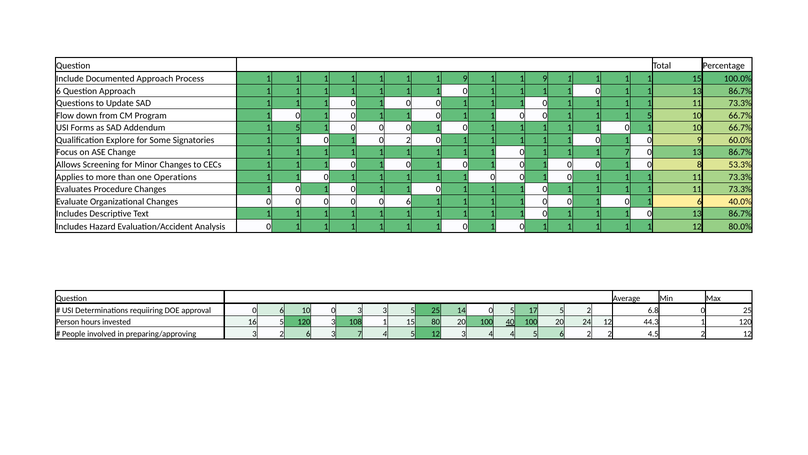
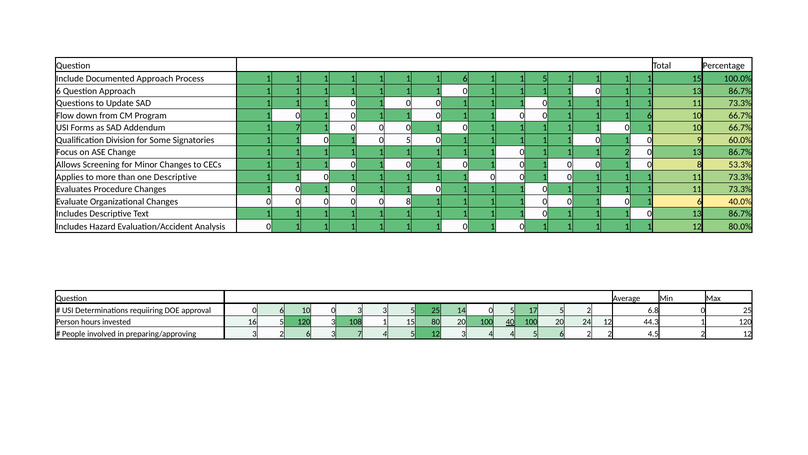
9 at (465, 79): 9 -> 6
9 at (545, 79): 9 -> 5
5 at (650, 115): 5 -> 6
Addendum 1 5: 5 -> 7
Explore: Explore -> Division
1 0 2: 2 -> 5
1 7: 7 -> 2
one Operations: Operations -> Descriptive
0 0 6: 6 -> 8
